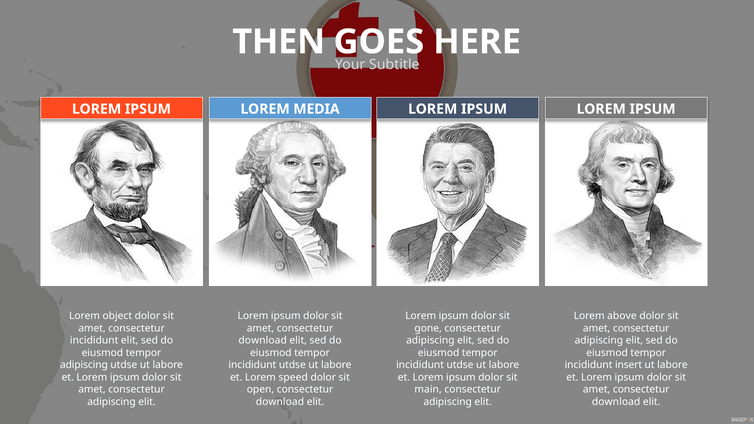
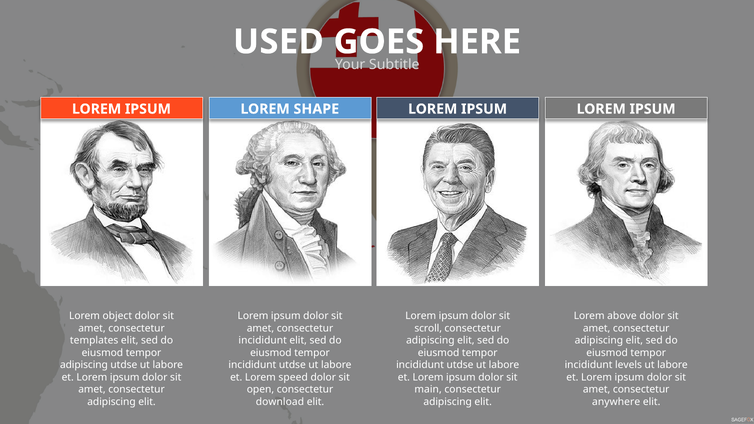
THEN: THEN -> USED
MEDIA: MEDIA -> SHAPE
gone: gone -> scroll
incididunt at (94, 341): incididunt -> templates
download at (263, 341): download -> incididunt
insert: insert -> levels
download at (616, 402): download -> anywhere
